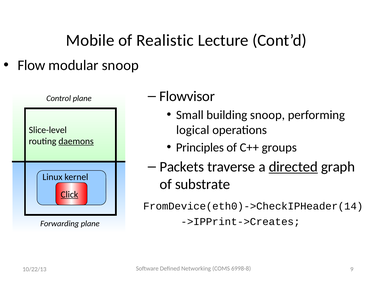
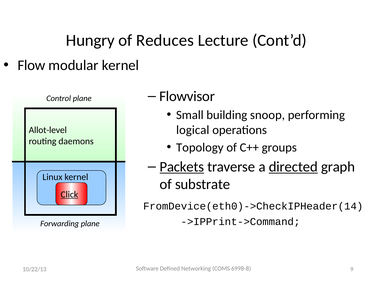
Mobile: Mobile -> Hungry
Realistic: Realistic -> Reduces
modular snoop: snoop -> kernel
Slice-level: Slice-level -> Allot-level
daemons underline: present -> none
Principles: Principles -> Topology
Packets underline: none -> present
->IPPrint->Creates: ->IPPrint->Creates -> ->IPPrint->Command
